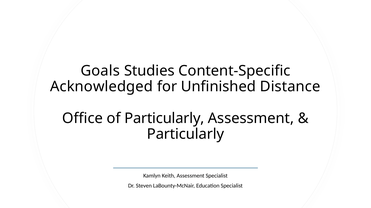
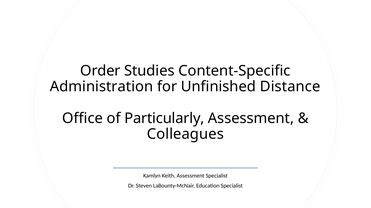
Goals: Goals -> Order
Acknowledged: Acknowledged -> Administration
Particularly at (185, 135): Particularly -> Colleagues
